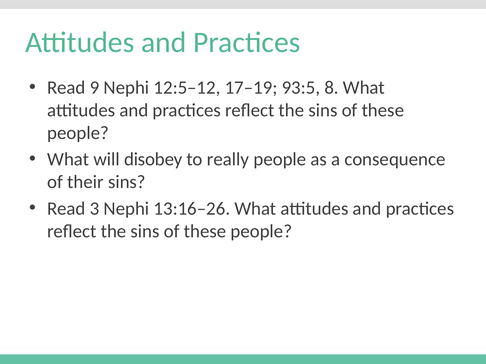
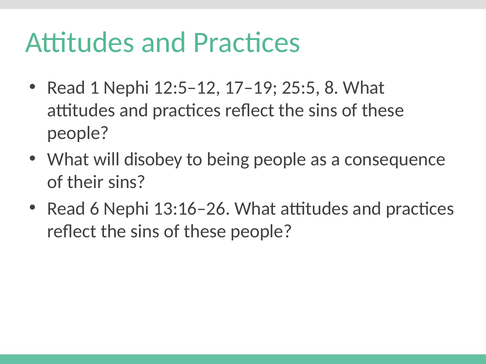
9: 9 -> 1
93:5: 93:5 -> 25:5
really: really -> being
3: 3 -> 6
